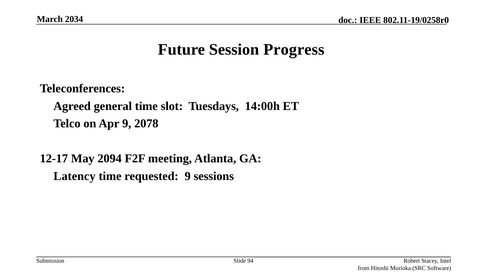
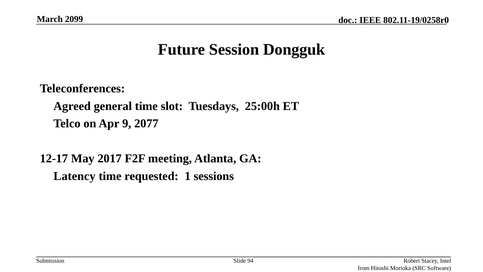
2034: 2034 -> 2099
Progress: Progress -> Dongguk
14:00h: 14:00h -> 25:00h
2078: 2078 -> 2077
2094: 2094 -> 2017
requested 9: 9 -> 1
